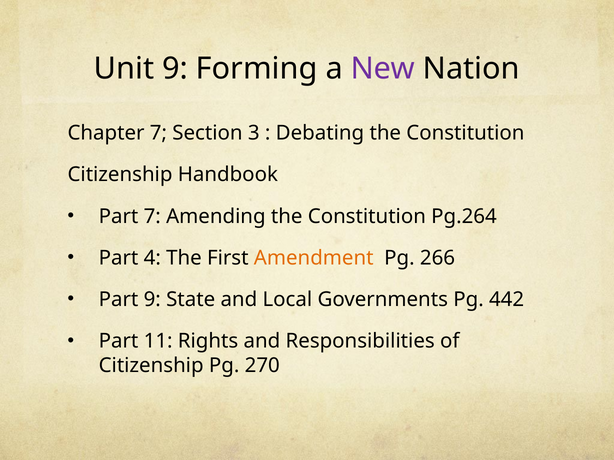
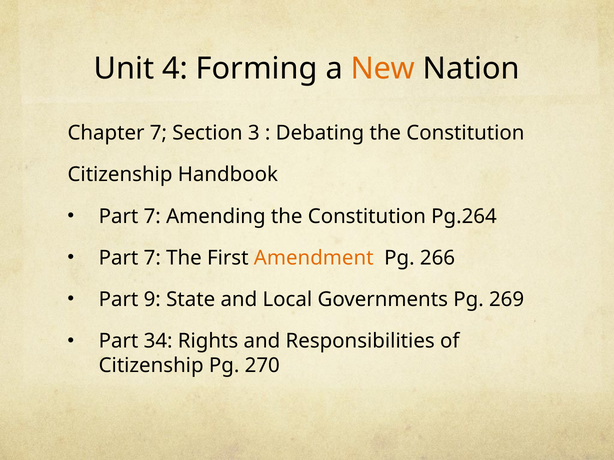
Unit 9: 9 -> 4
New colour: purple -> orange
4 at (152, 258): 4 -> 7
442: 442 -> 269
11: 11 -> 34
